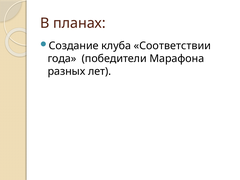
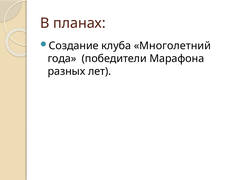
Соответствии: Соответствии -> Многолетний
